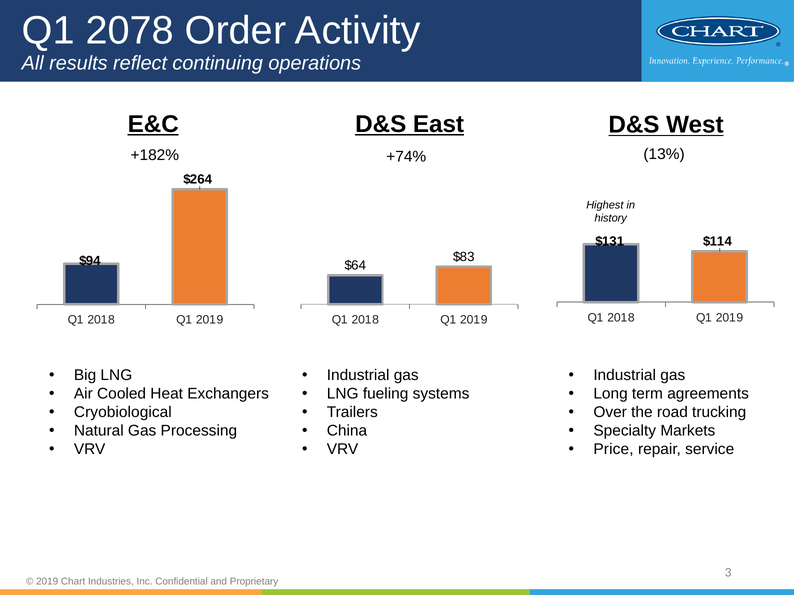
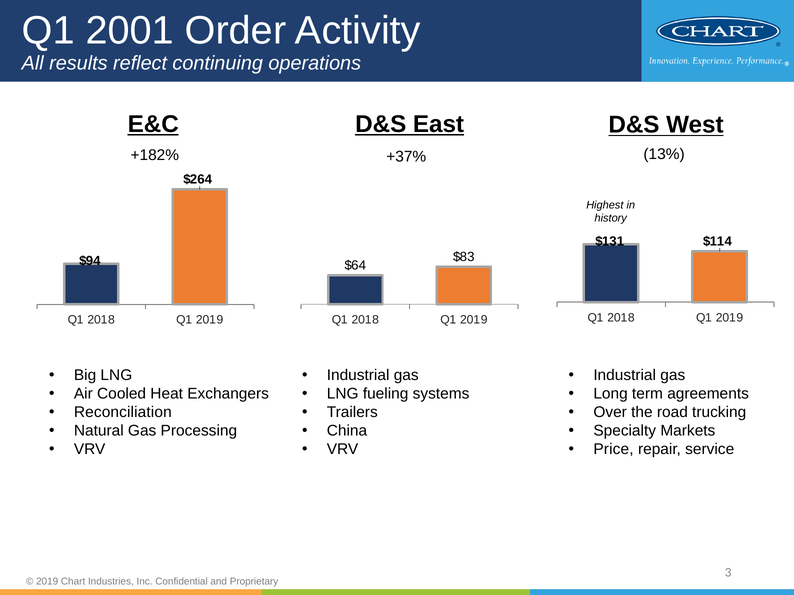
2078: 2078 -> 2001
+74%: +74% -> +37%
Cryobiological: Cryobiological -> Reconciliation
